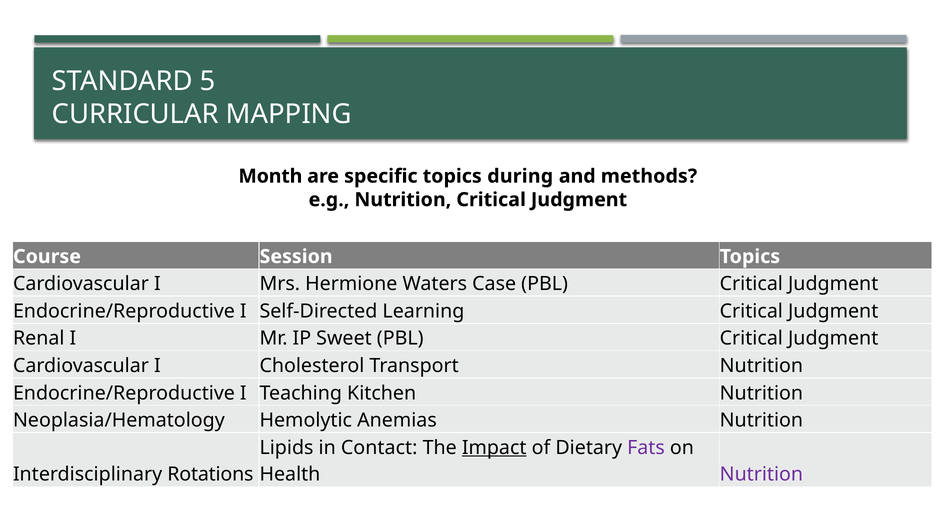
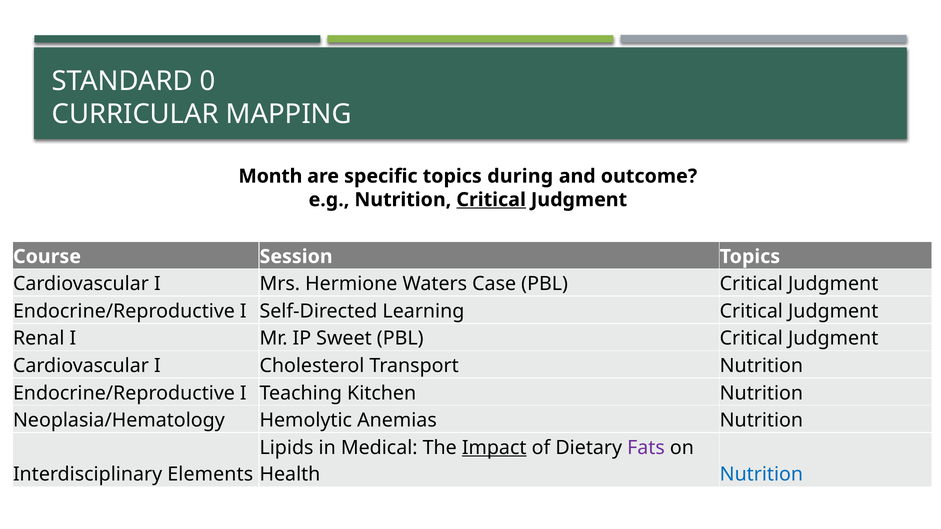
5: 5 -> 0
methods: methods -> outcome
Critical at (491, 200) underline: none -> present
Contact: Contact -> Medical
Rotations: Rotations -> Elements
Nutrition at (761, 475) colour: purple -> blue
